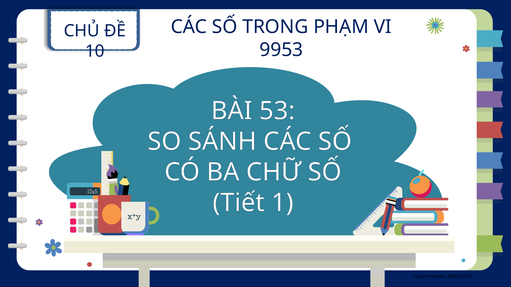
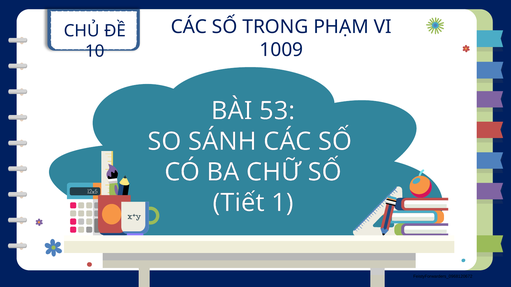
9953: 9953 -> 1009
